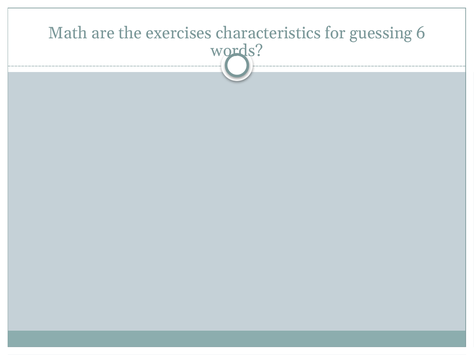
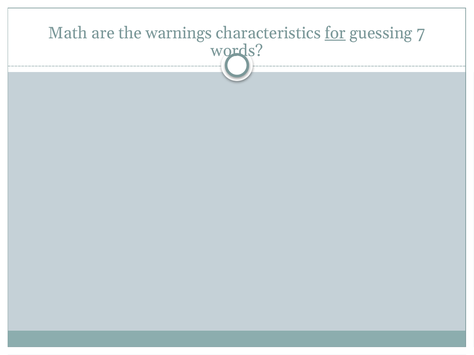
exercises: exercises -> warnings
for underline: none -> present
6: 6 -> 7
